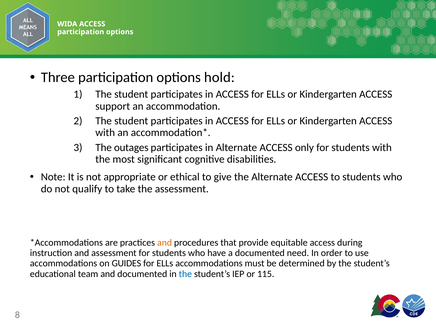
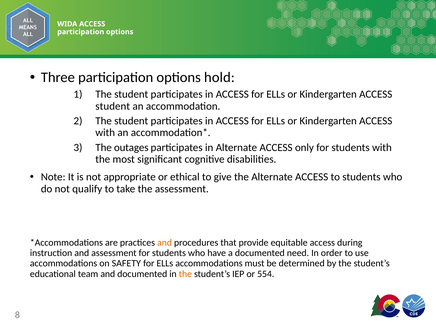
support at (113, 106): support -> student
GUIDES: GUIDES -> SAFETY
the at (185, 274) colour: blue -> orange
115: 115 -> 554
